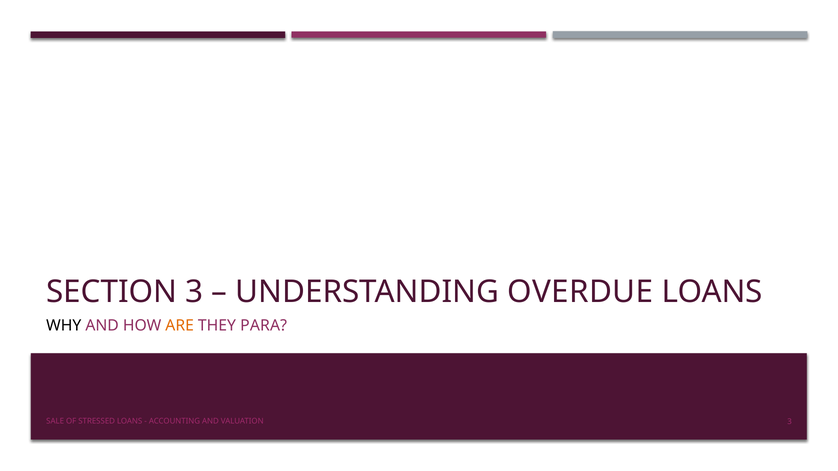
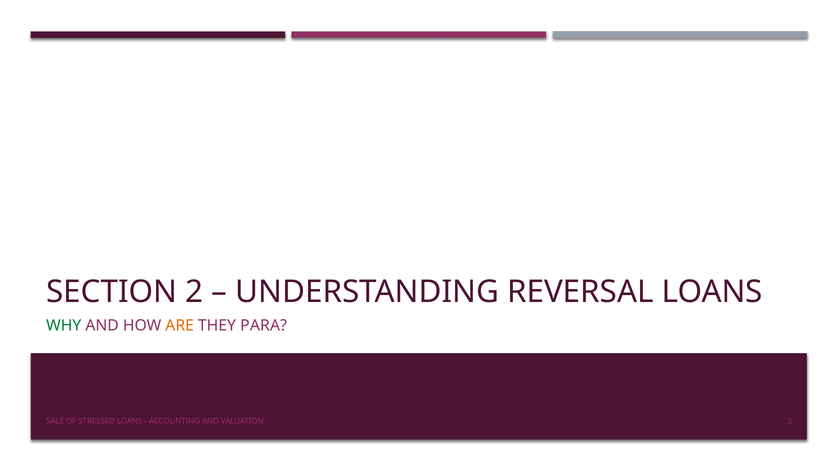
SECTION 3: 3 -> 2
OVERDUE: OVERDUE -> REVERSAL
WHY colour: black -> green
